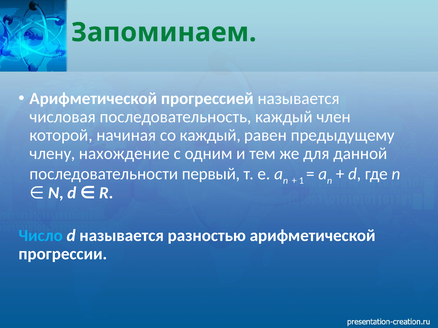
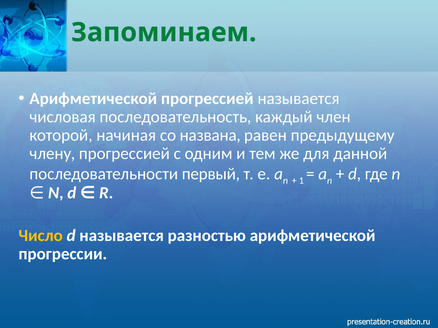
со каждый: каждый -> названа
члену нахождение: нахождение -> прогрессией
Число colour: light blue -> yellow
